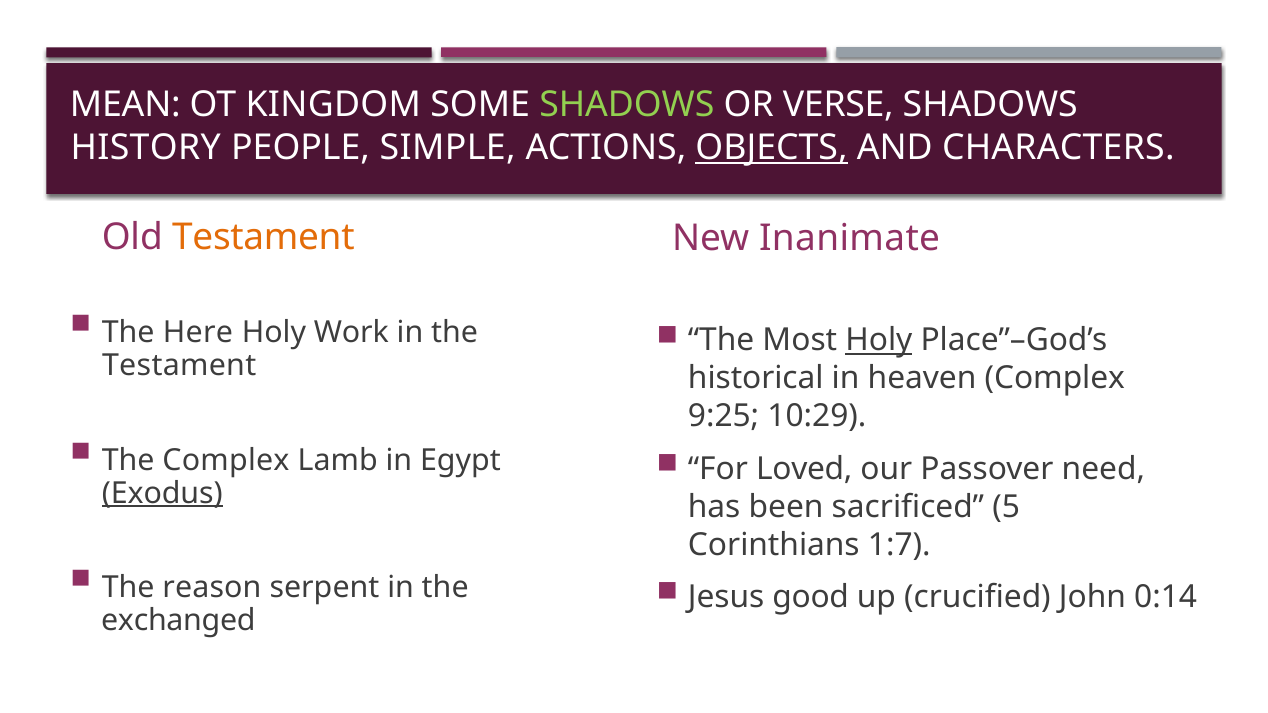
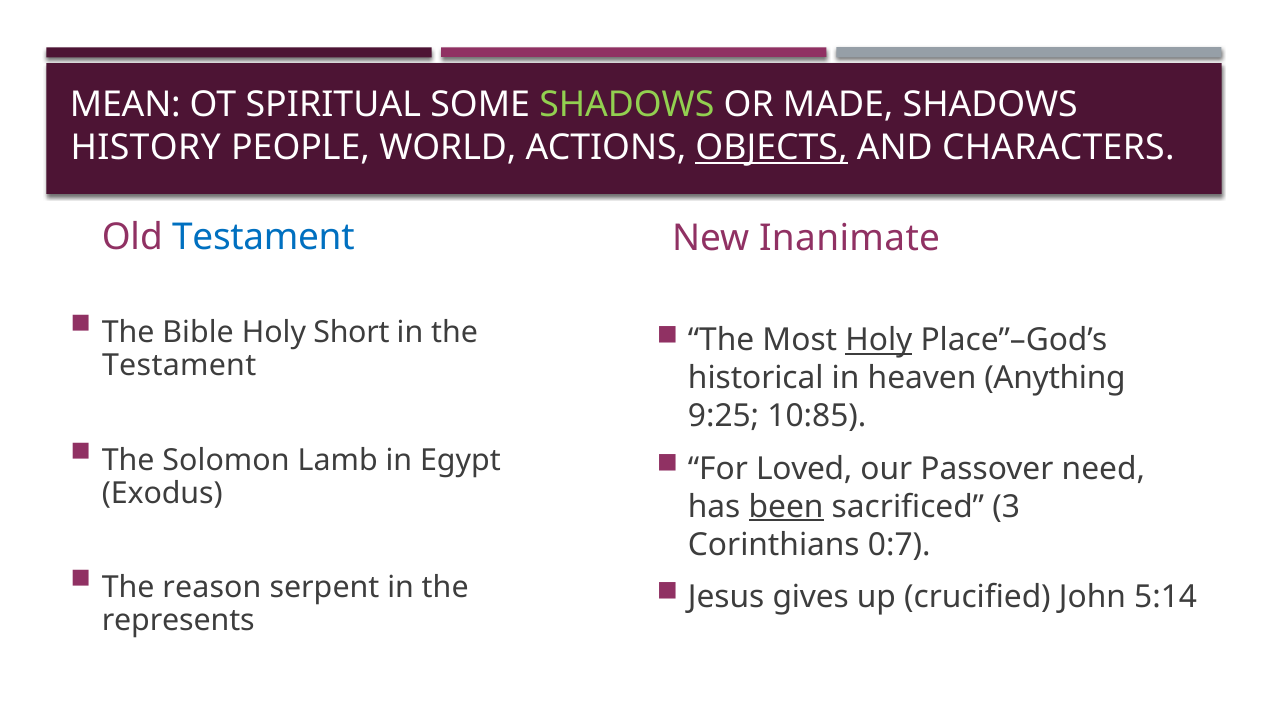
KINGDOM: KINGDOM -> SPIRITUAL
VERSE: VERSE -> MADE
SIMPLE: SIMPLE -> WORLD
Testament at (263, 238) colour: orange -> blue
Here: Here -> Bible
Work: Work -> Short
heaven Complex: Complex -> Anything
10:29: 10:29 -> 10:85
The Complex: Complex -> Solomon
Exodus underline: present -> none
been underline: none -> present
5: 5 -> 3
1:7: 1:7 -> 0:7
good: good -> gives
0:14: 0:14 -> 5:14
exchanged: exchanged -> represents
